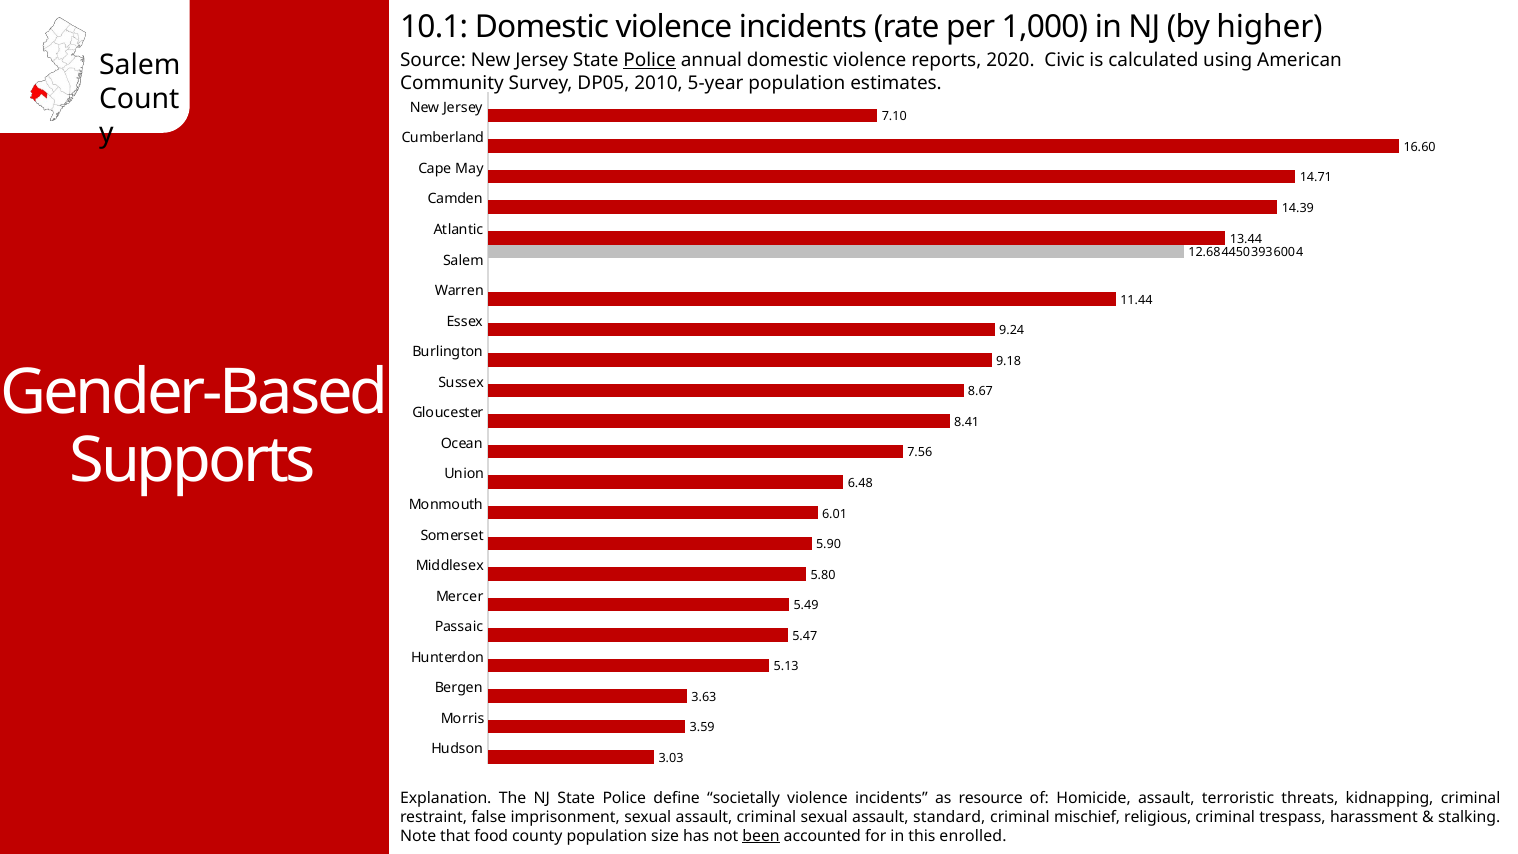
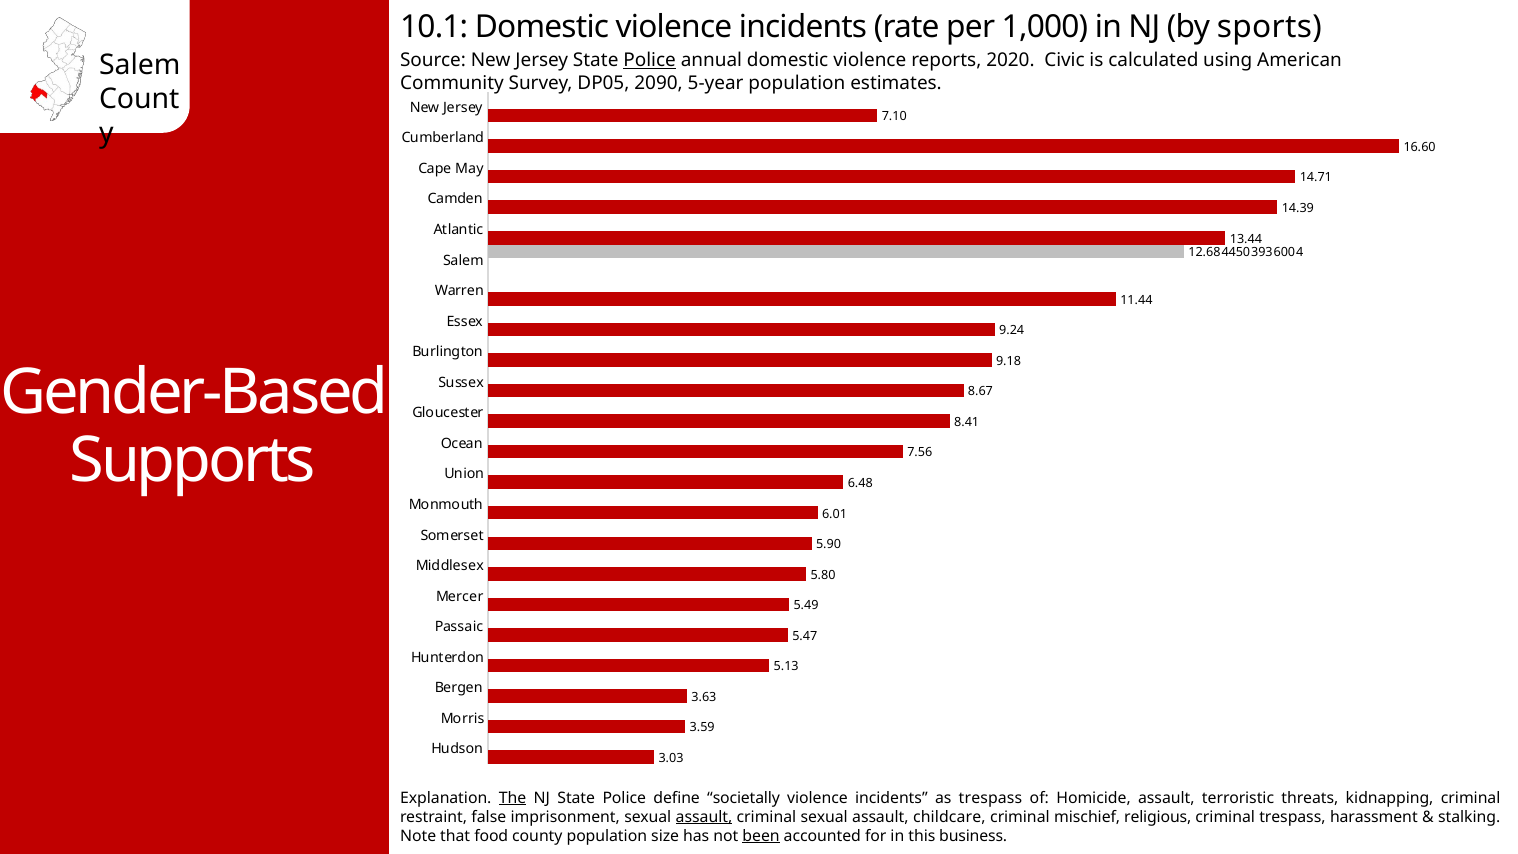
higher: higher -> sports
2010: 2010 -> 2090
The underline: none -> present
as resource: resource -> trespass
assault at (704, 817) underline: none -> present
standard: standard -> childcare
enrolled: enrolled -> business
